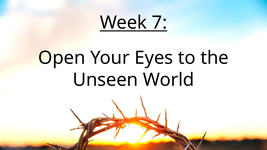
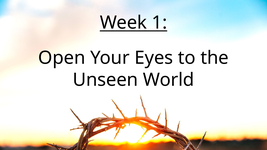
7: 7 -> 1
